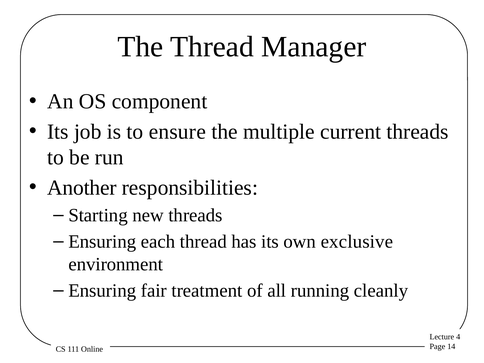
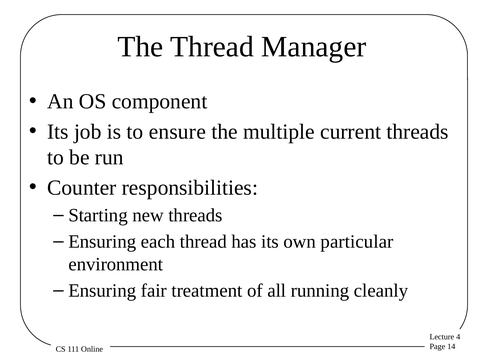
Another: Another -> Counter
exclusive: exclusive -> particular
